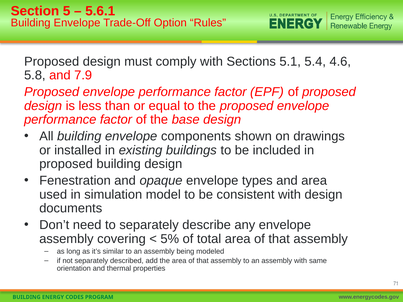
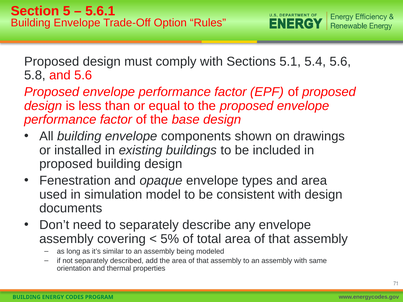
5.4 4.6: 4.6 -> 5.6
and 7.9: 7.9 -> 5.6
